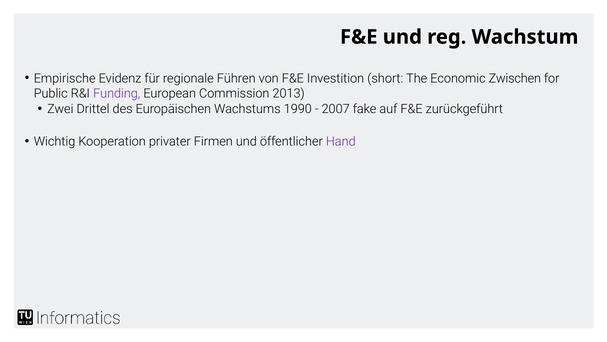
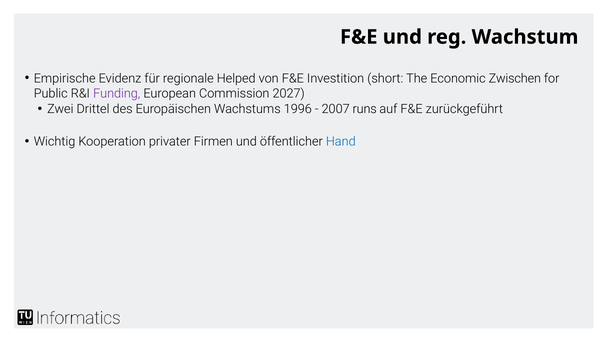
Führen: Führen -> Helped
2013: 2013 -> 2027
1990: 1990 -> 1996
fake: fake -> runs
Hand colour: purple -> blue
